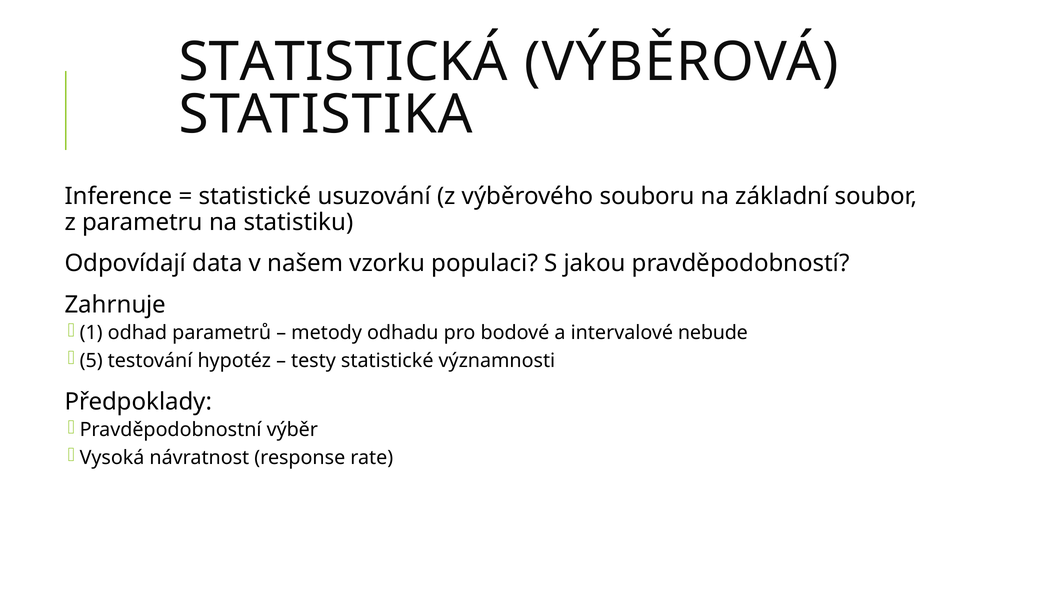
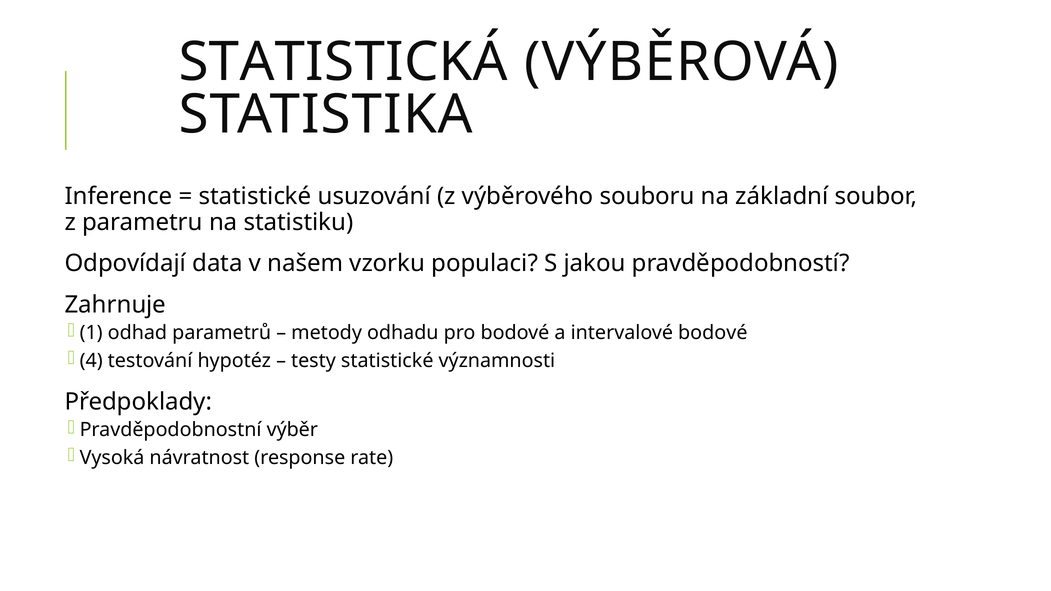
intervalové nebude: nebude -> bodové
5: 5 -> 4
